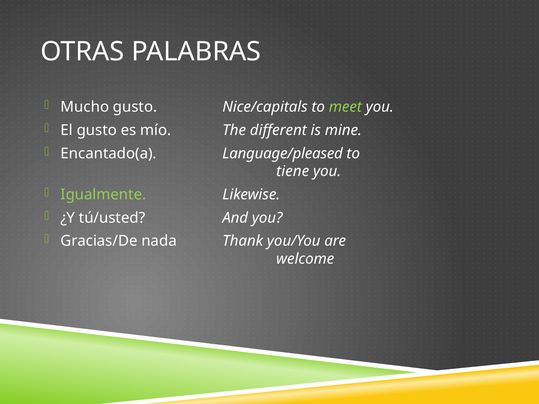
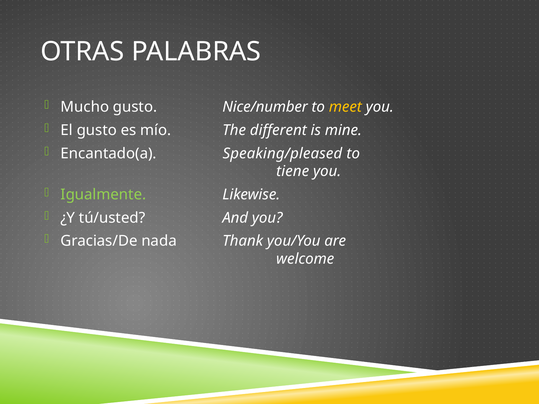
Nice/capitals: Nice/capitals -> Nice/number
meet colour: light green -> yellow
Language/pleased: Language/pleased -> Speaking/pleased
